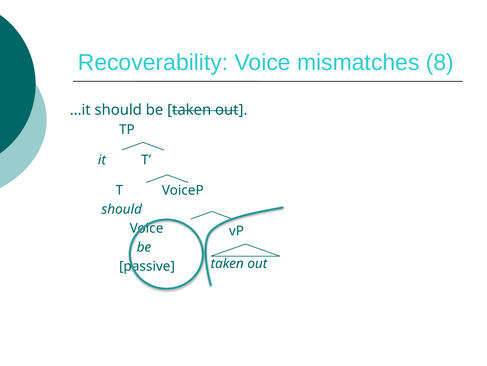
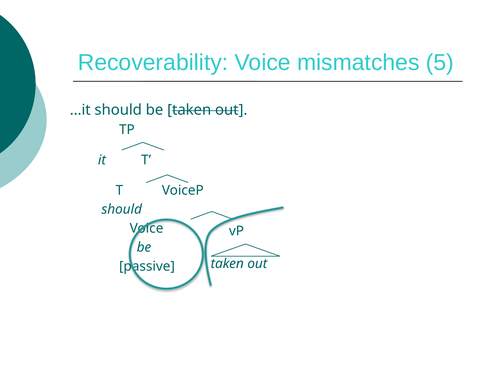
8: 8 -> 5
